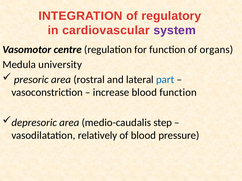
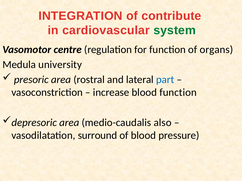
regulatory: regulatory -> contribute
system colour: purple -> green
step: step -> also
relatively: relatively -> surround
